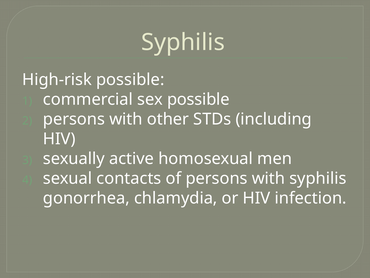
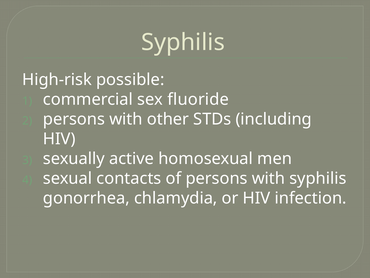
sex possible: possible -> fluoride
